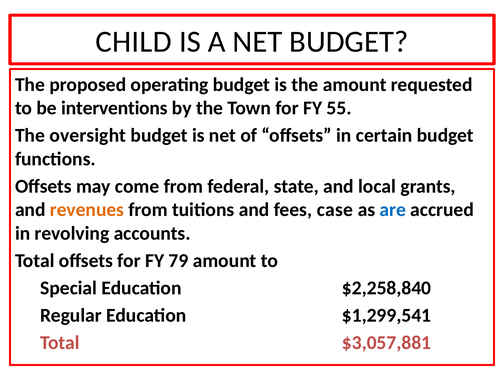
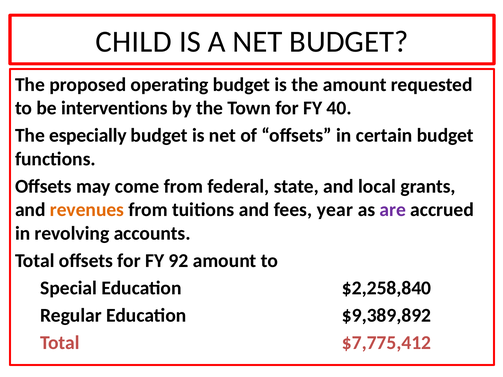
55: 55 -> 40
oversight: oversight -> especially
case: case -> year
are colour: blue -> purple
79: 79 -> 92
$1,299,541: $1,299,541 -> $9,389,892
$3,057,881: $3,057,881 -> $7,775,412
